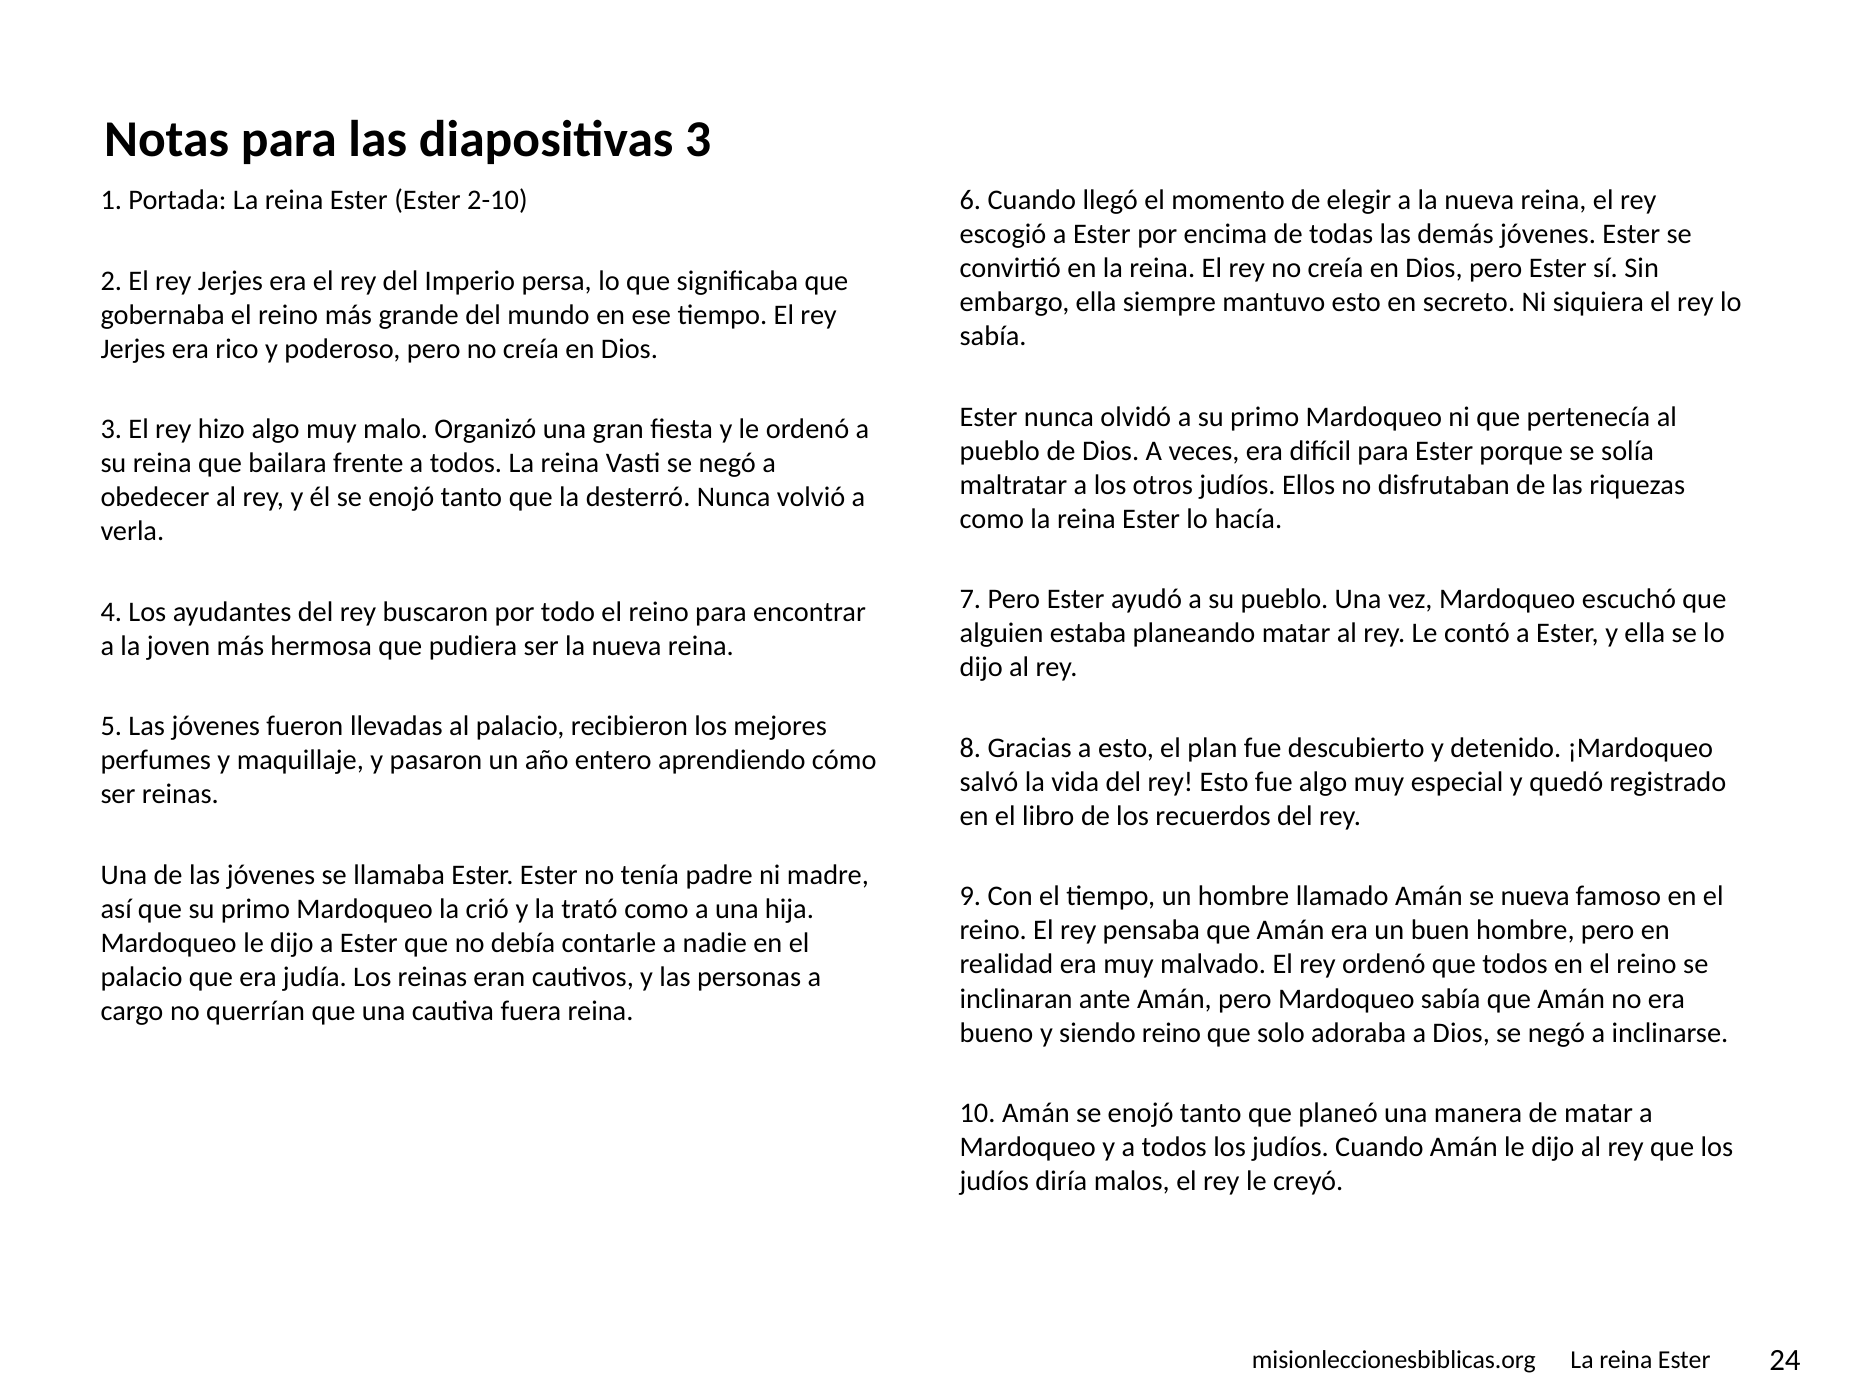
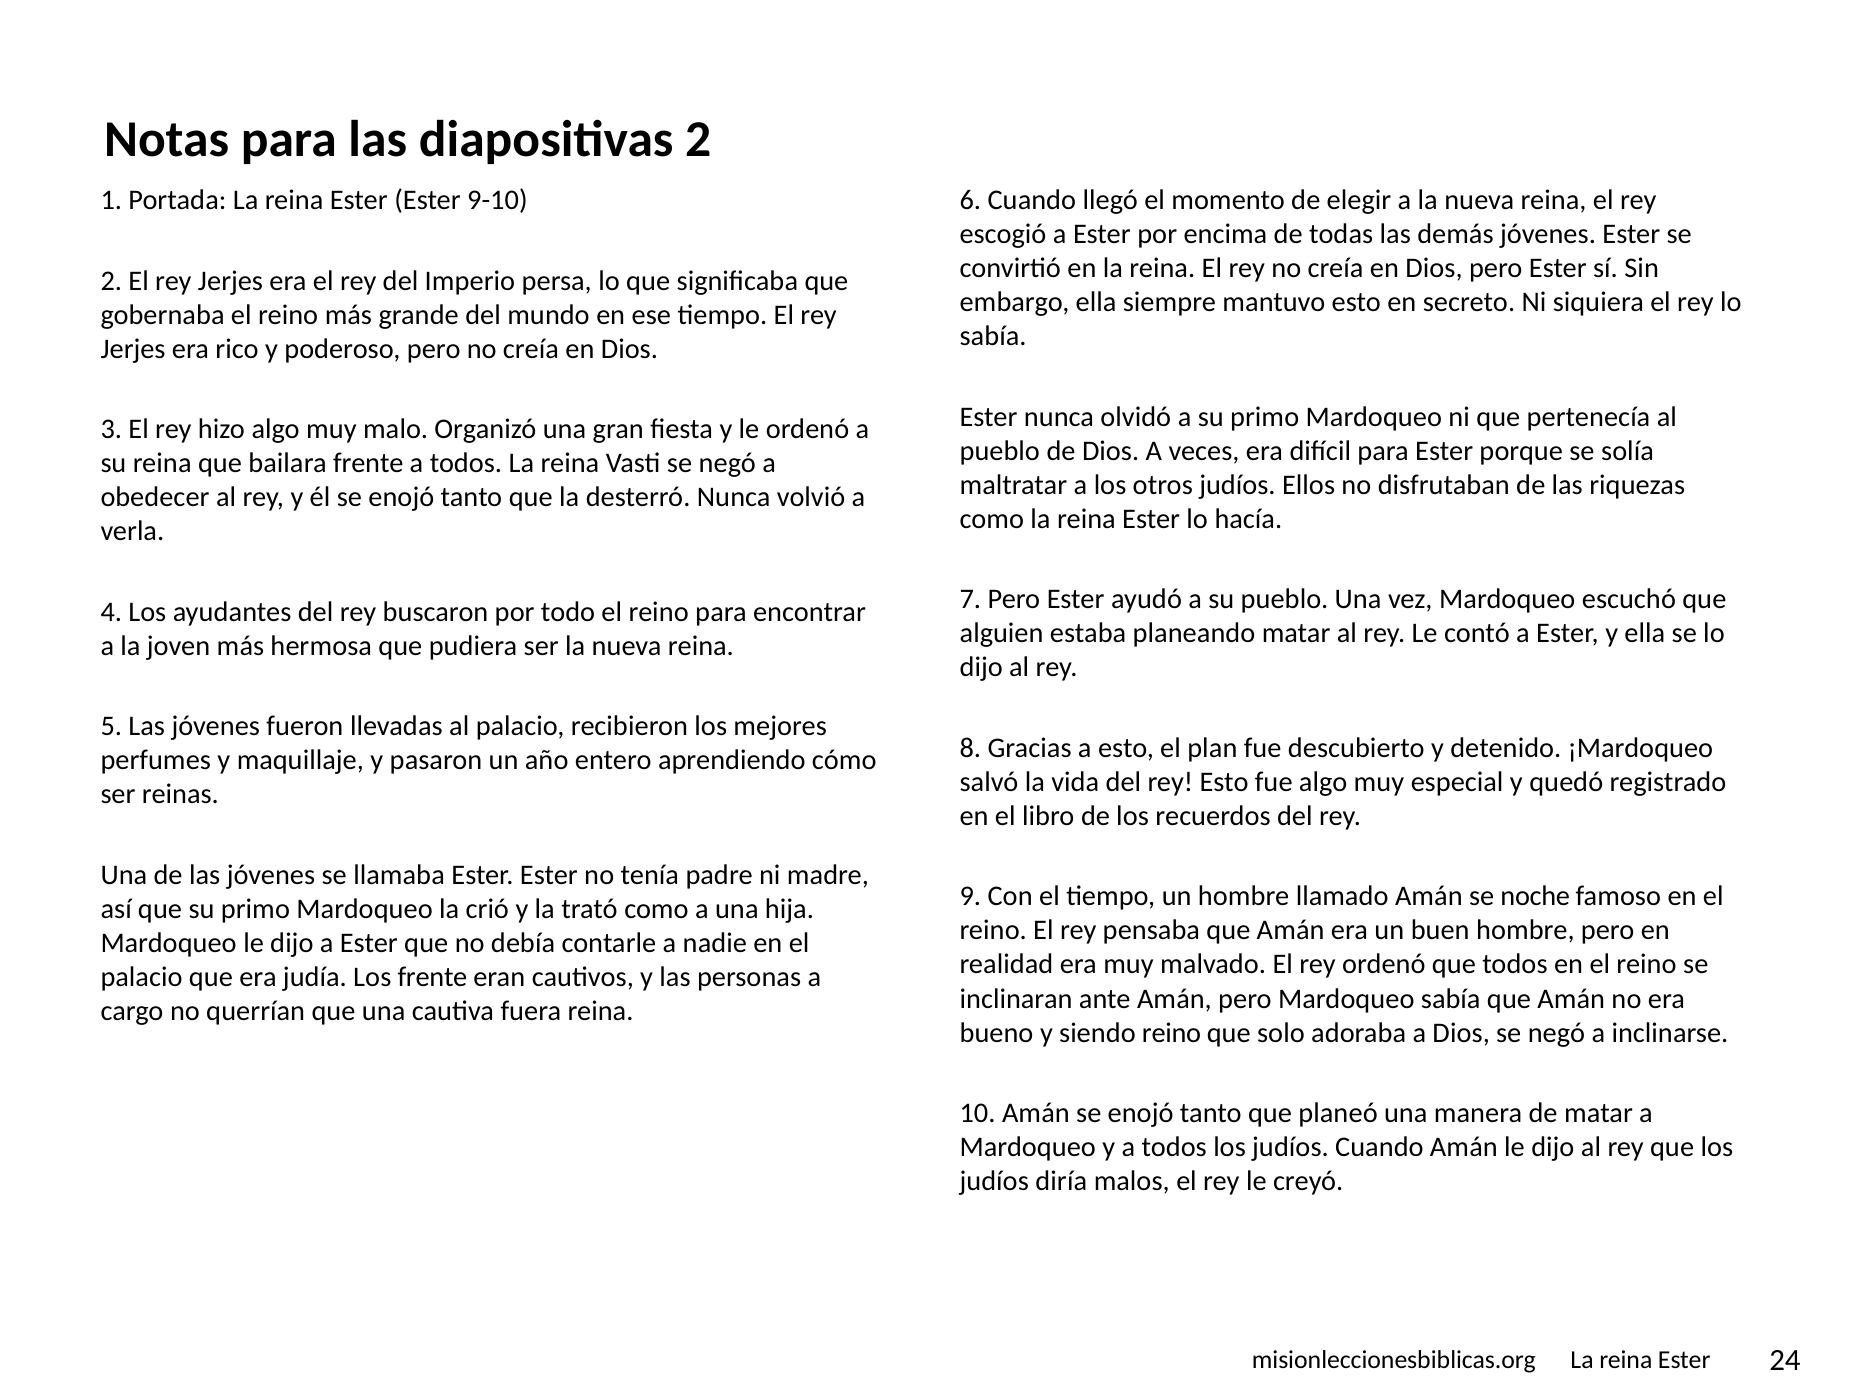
diapositivas 3: 3 -> 2
2-10: 2-10 -> 9-10
se nueva: nueva -> noche
Los reinas: reinas -> frente
